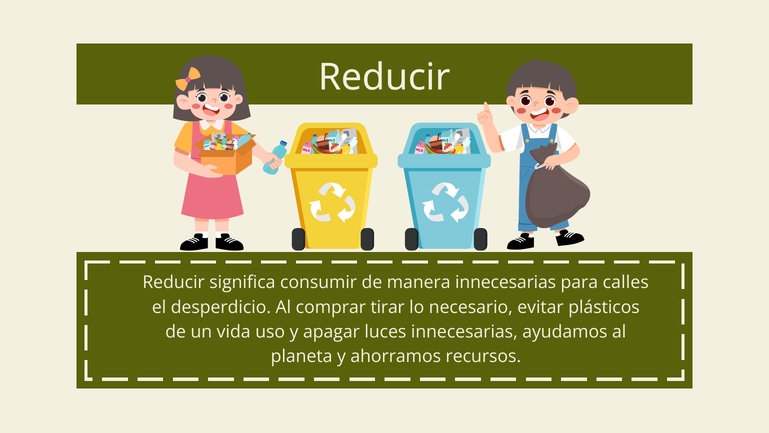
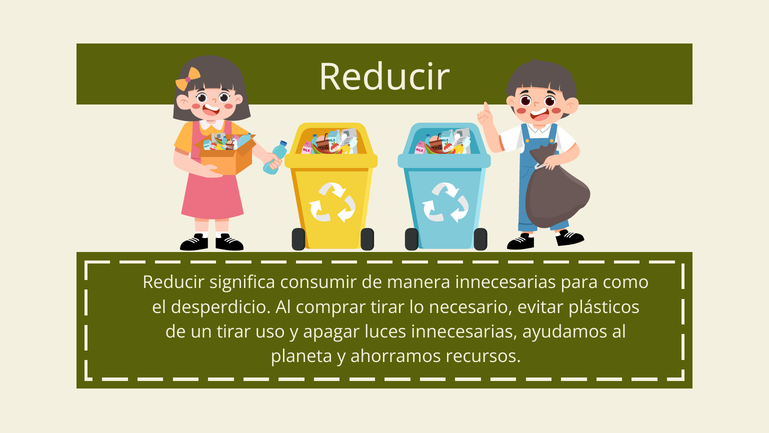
calles: calles -> como
un vida: vida -> tirar
